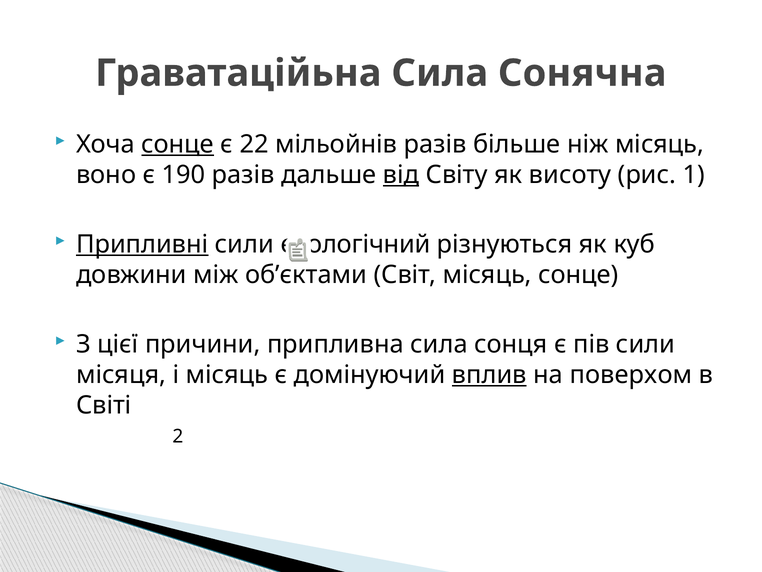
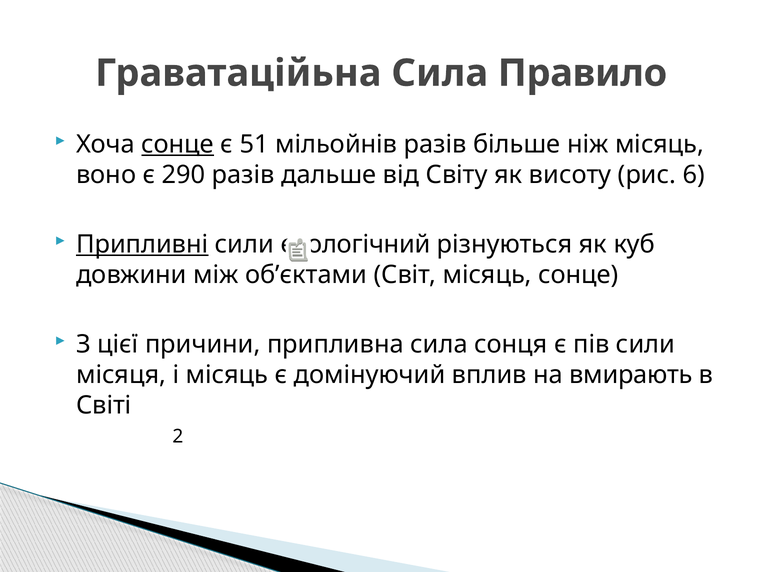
Сонячна: Сонячна -> Правило
22: 22 -> 51
190: 190 -> 290
від underline: present -> none
1: 1 -> 6
вплив underline: present -> none
поверхом: поверхом -> вмирають
